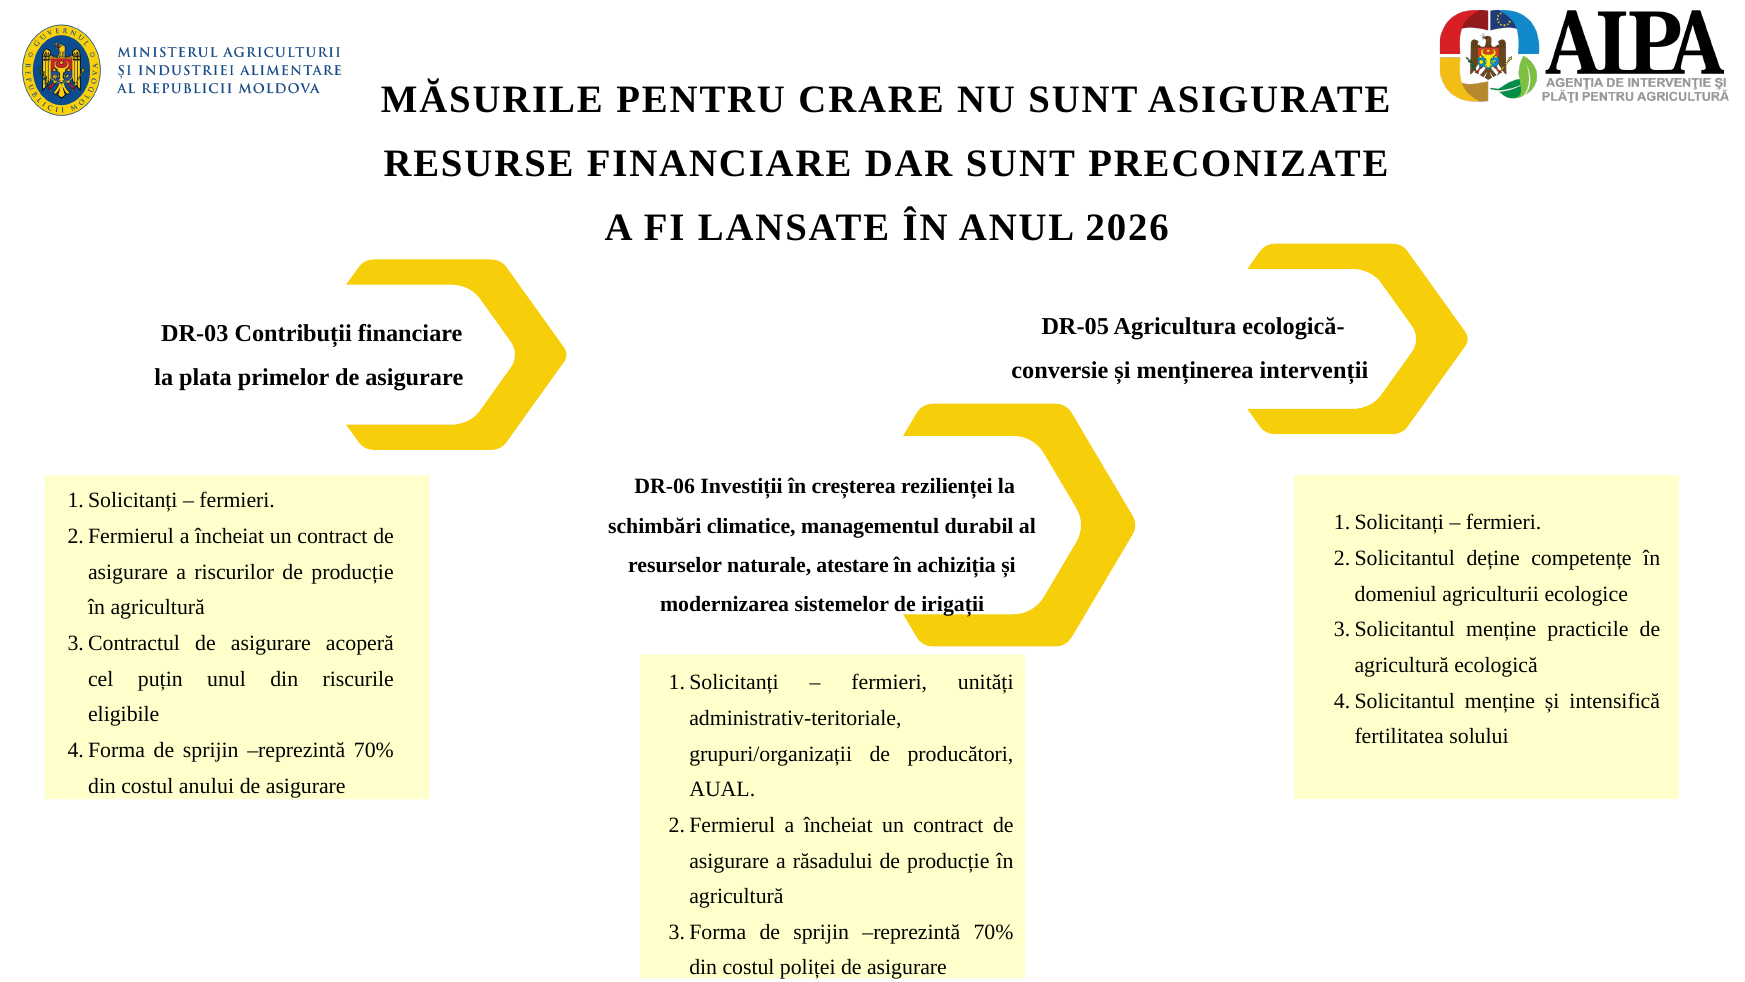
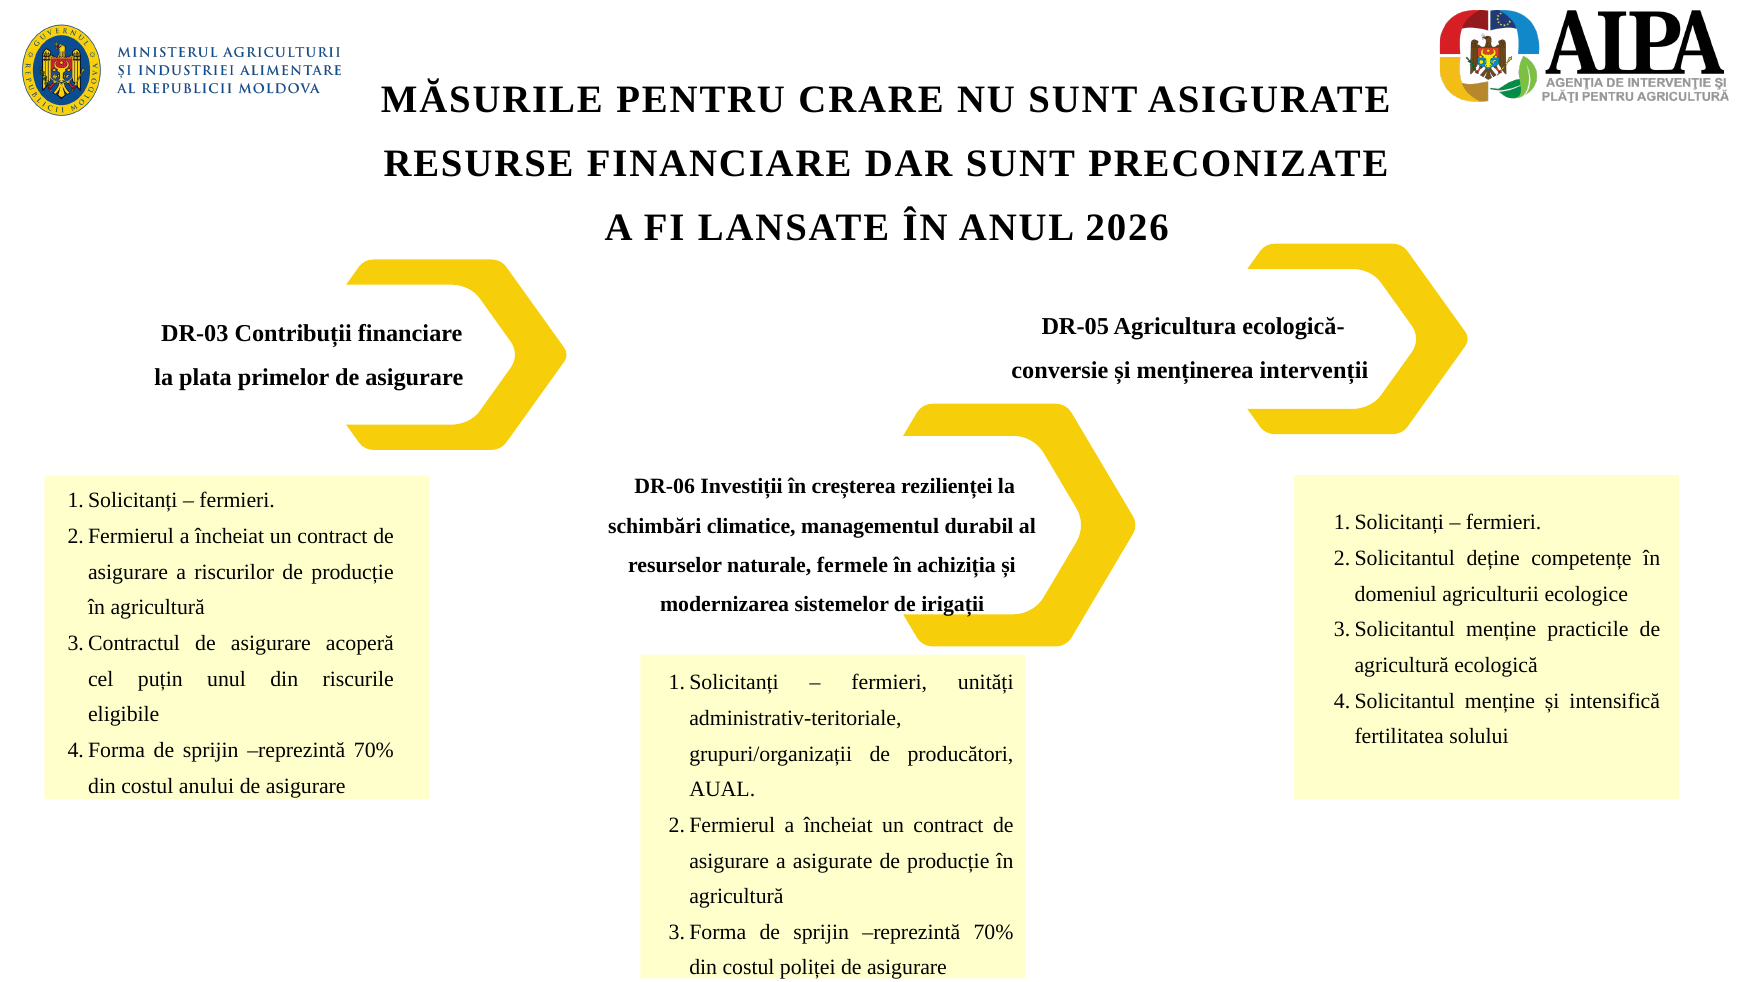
atestare: atestare -> fermele
a răsadului: răsadului -> asigurate
